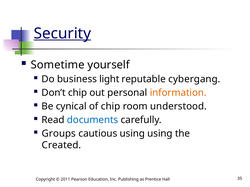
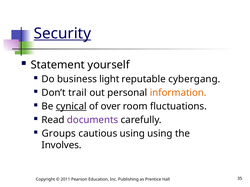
Sometime: Sometime -> Statement
Don’t chip: chip -> trail
cynical underline: none -> present
of chip: chip -> over
understood: understood -> fluctuations
documents colour: blue -> purple
Created: Created -> Involves
